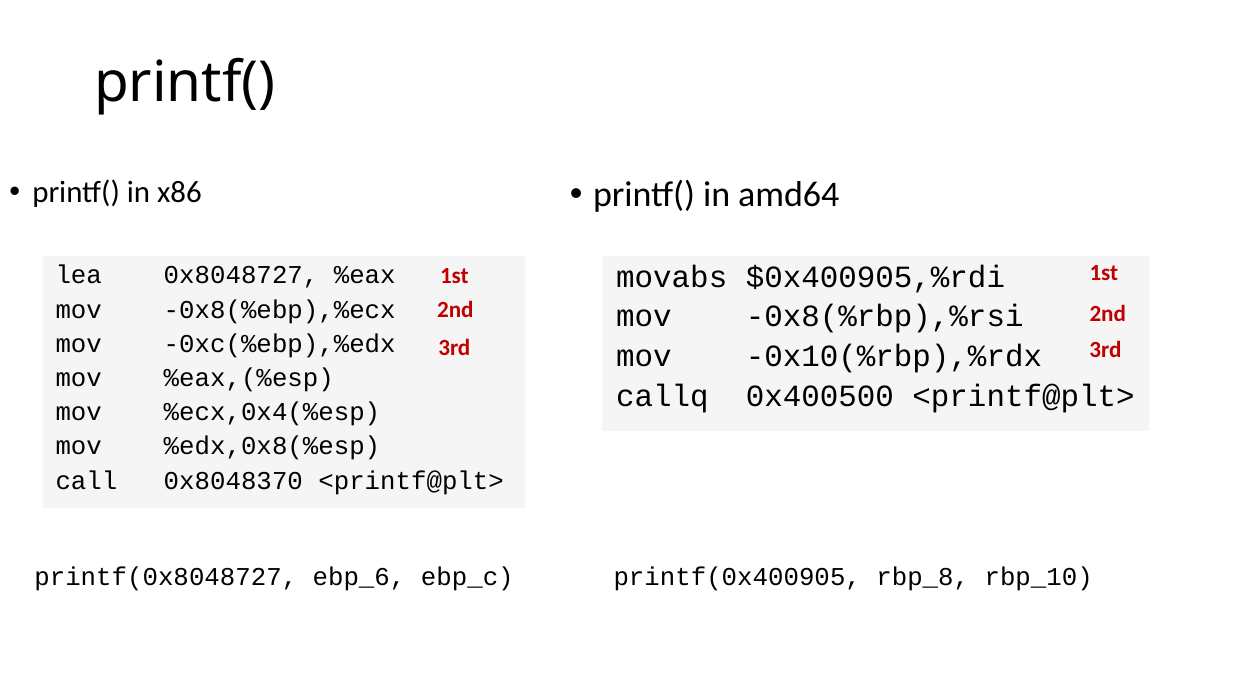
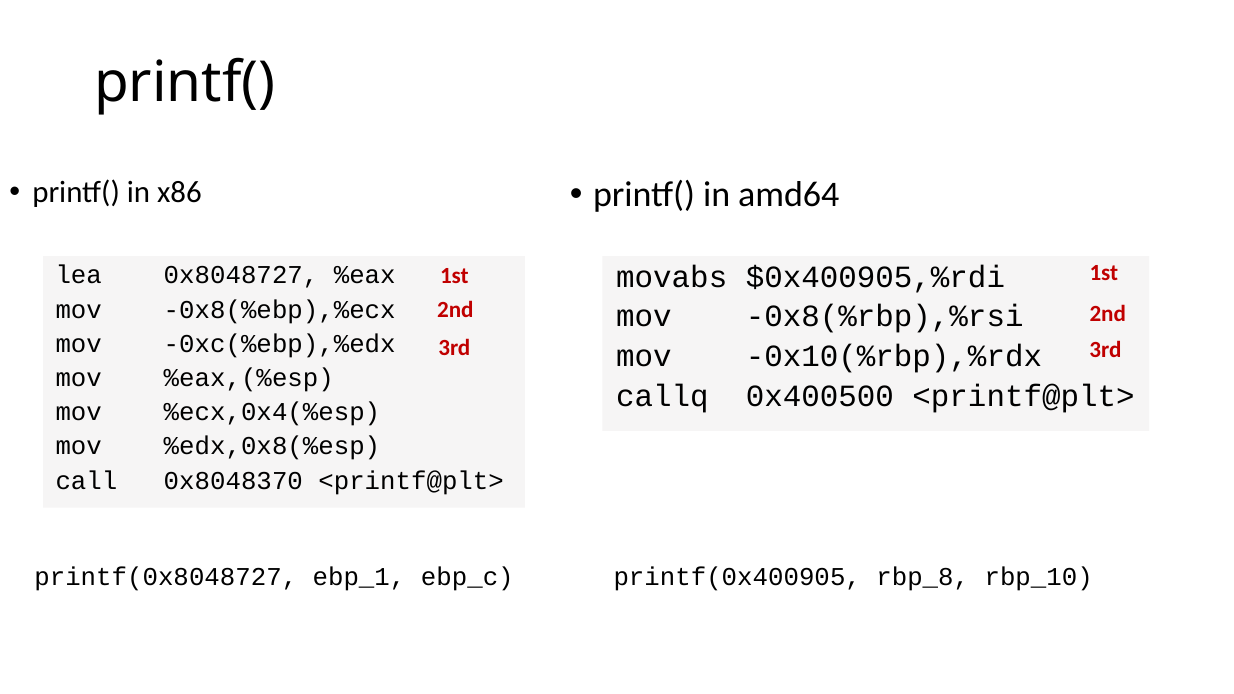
ebp_6: ebp_6 -> ebp_1
